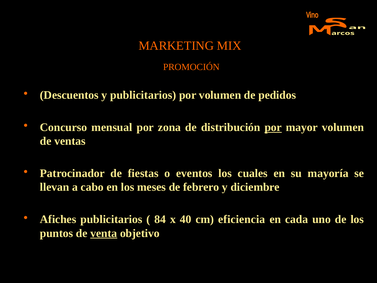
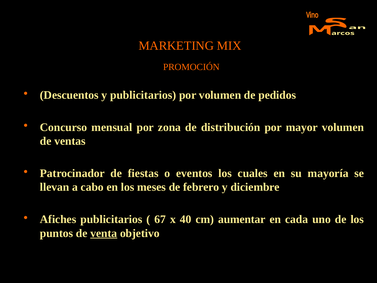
por at (273, 127) underline: present -> none
84: 84 -> 67
eficiencia: eficiencia -> aumentar
